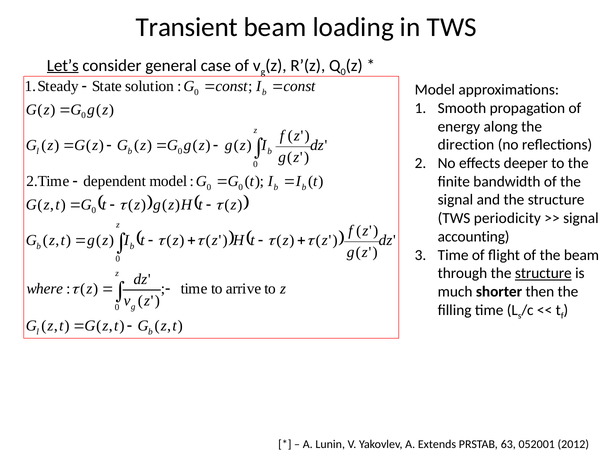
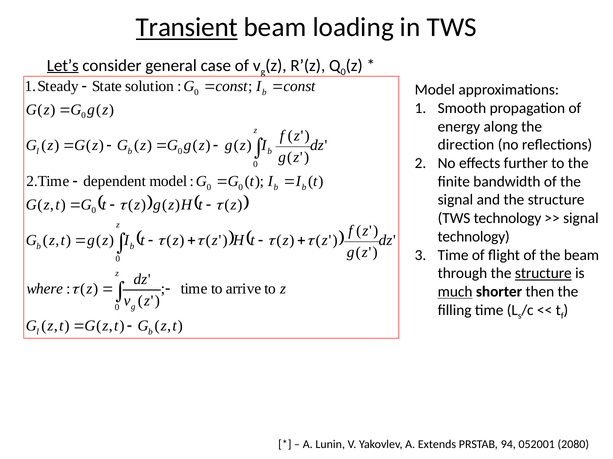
Transient underline: none -> present
deeper: deeper -> further
TWS periodicity: periodicity -> technology
accounting at (474, 237): accounting -> technology
much underline: none -> present
63: 63 -> 94
2012: 2012 -> 2080
